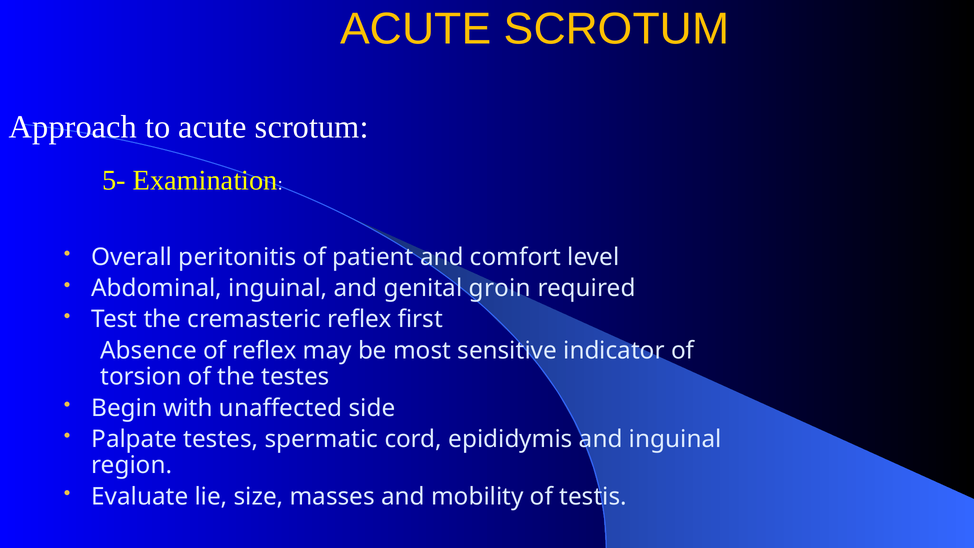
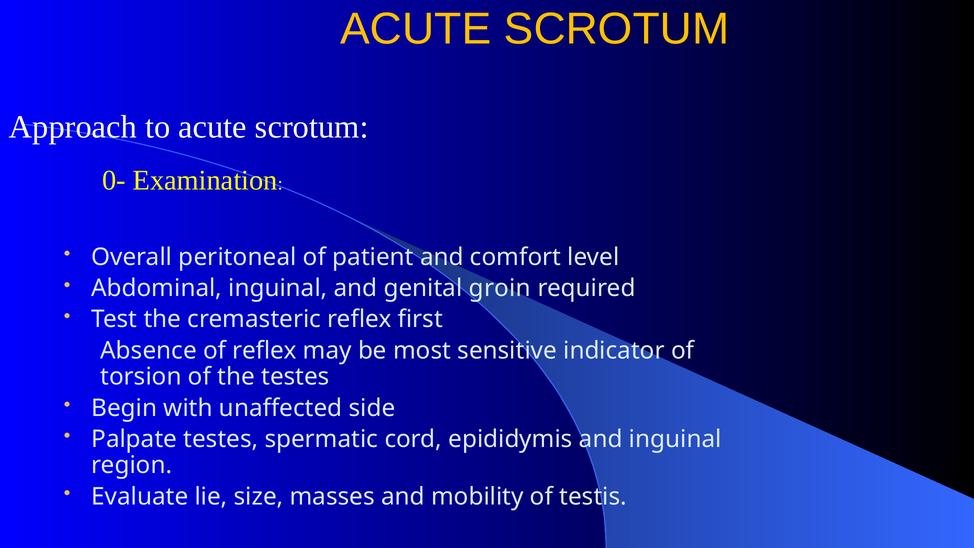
5-: 5- -> 0-
peritonitis: peritonitis -> peritoneal
